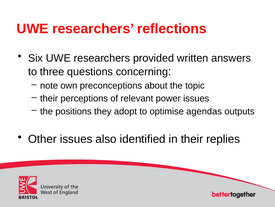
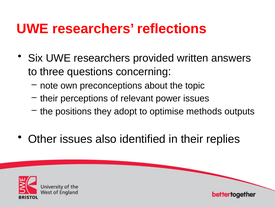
agendas: agendas -> methods
